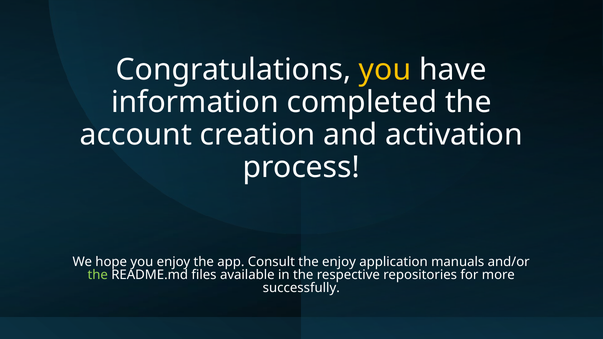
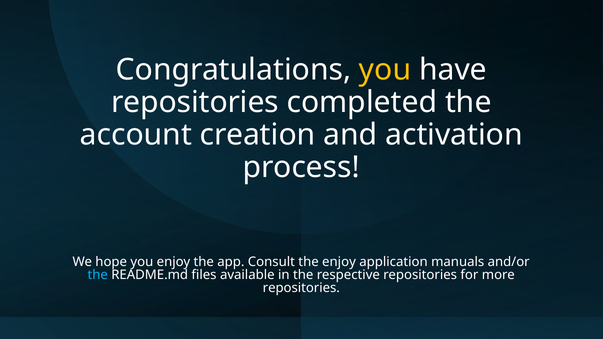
information at (195, 102): information -> repositories
the at (98, 275) colour: light green -> light blue
successfully at (301, 288): successfully -> repositories
